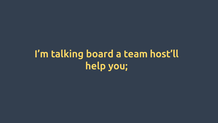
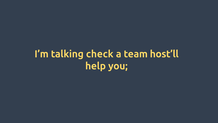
board: board -> check
